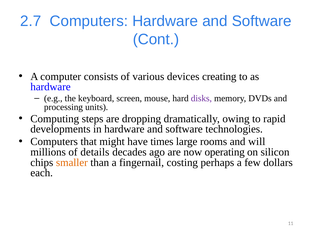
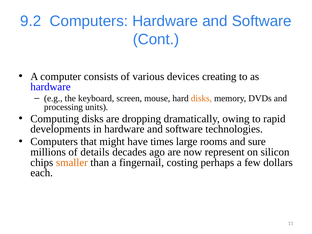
2.7: 2.7 -> 9.2
disks at (201, 98) colour: purple -> orange
Computing steps: steps -> disks
will: will -> sure
operating: operating -> represent
